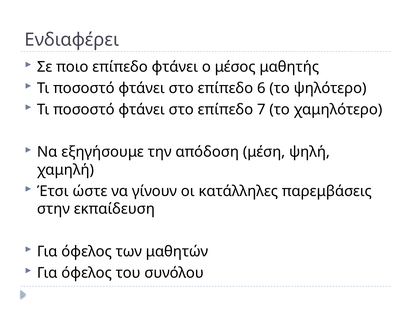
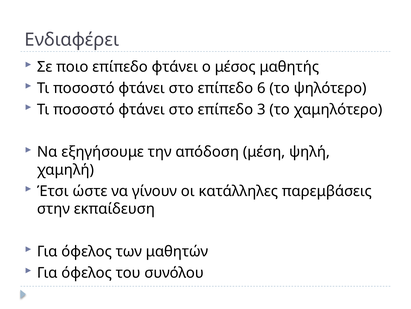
7: 7 -> 3
